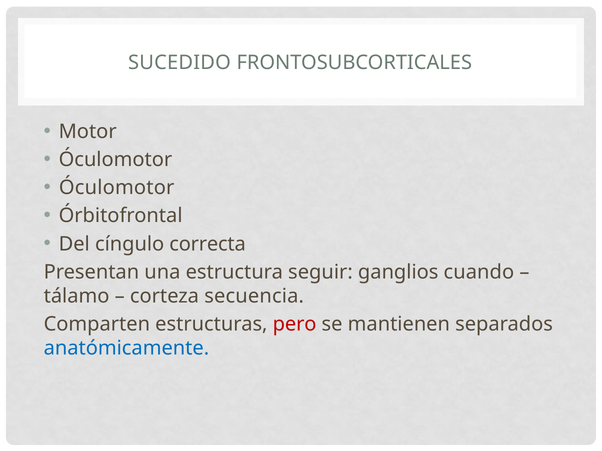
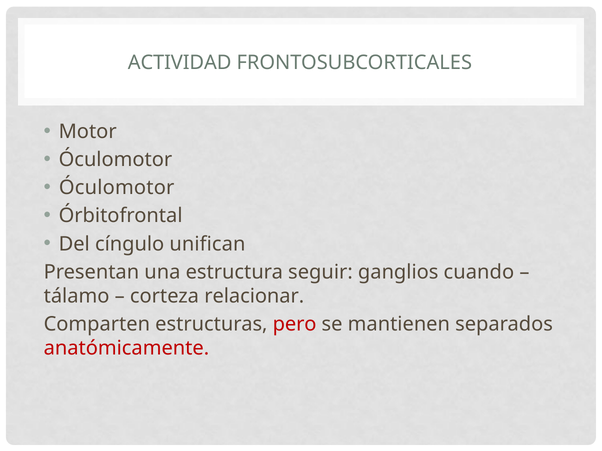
SUCEDIDO: SUCEDIDO -> ACTIVIDAD
correcta: correcta -> unifican
secuencia: secuencia -> relacionar
anatómicamente colour: blue -> red
